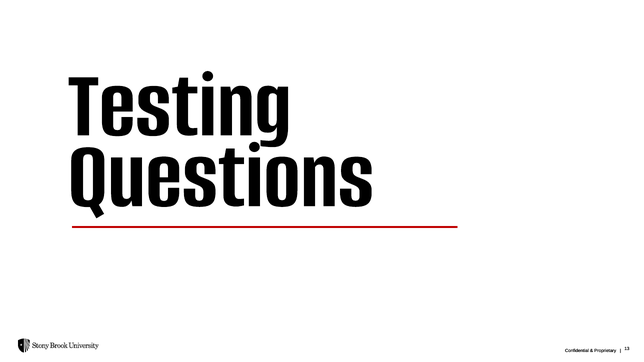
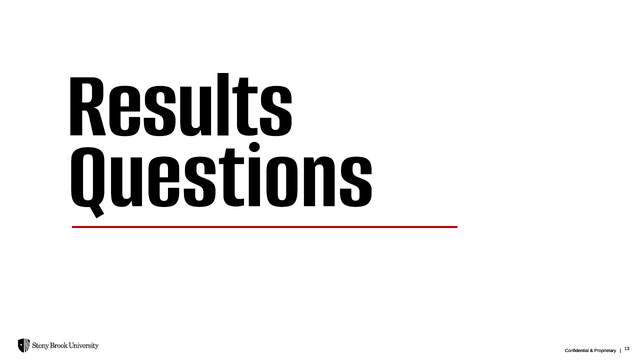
Testing: Testing -> Results
